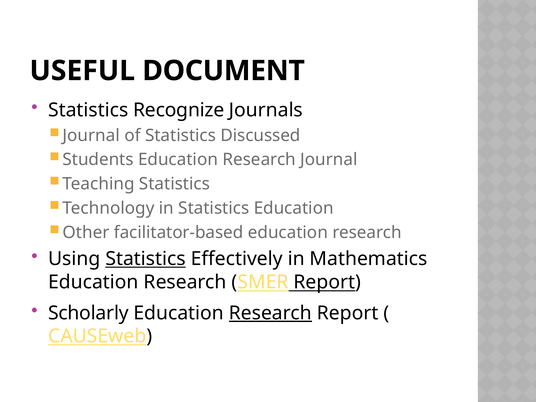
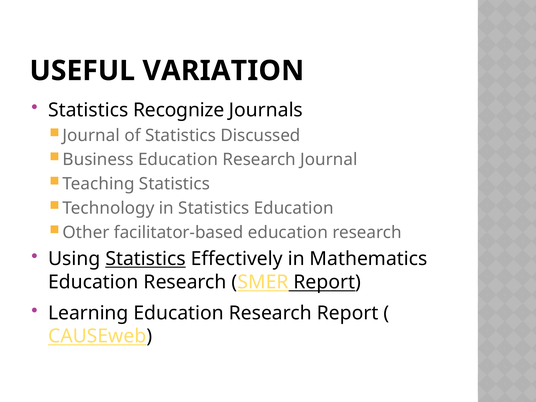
DOCUMENT: DOCUMENT -> VARIATION
Students: Students -> Business
Scholarly: Scholarly -> Learning
Research at (270, 313) underline: present -> none
